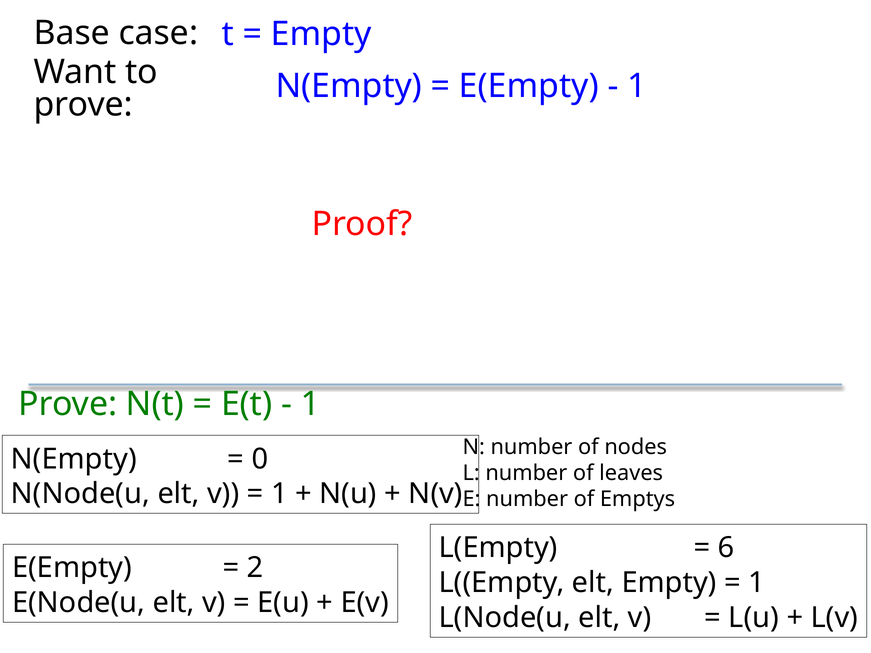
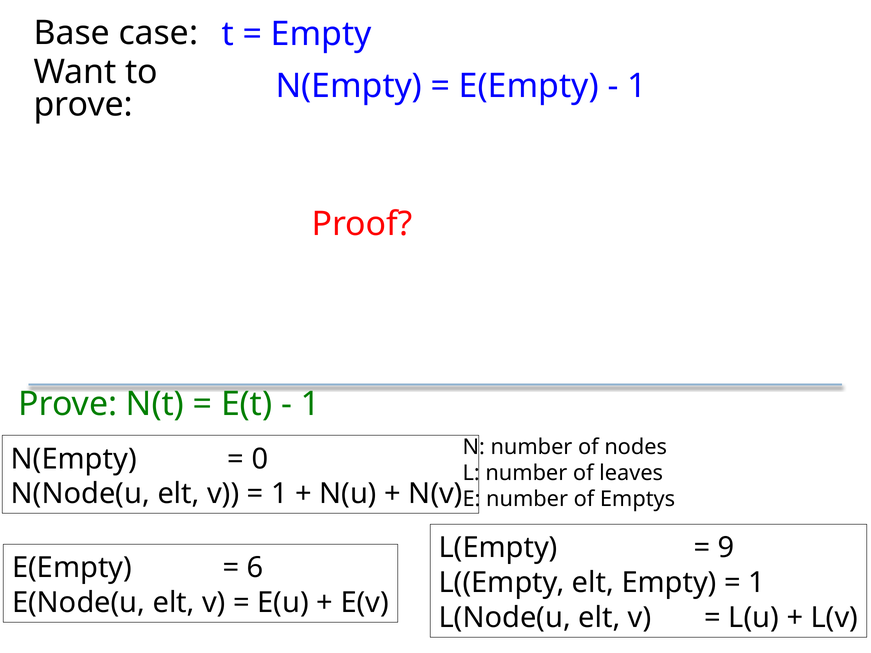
6: 6 -> 9
2: 2 -> 6
